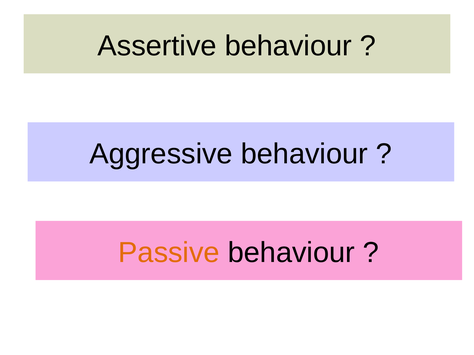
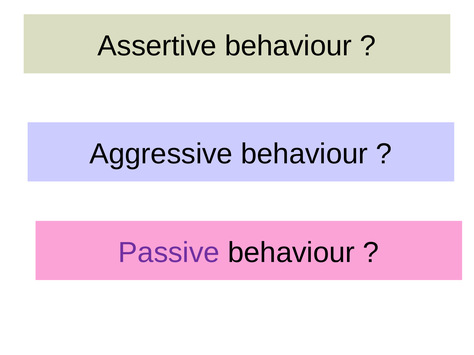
Passive colour: orange -> purple
